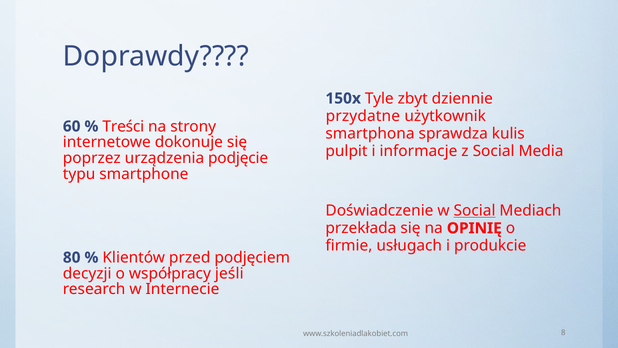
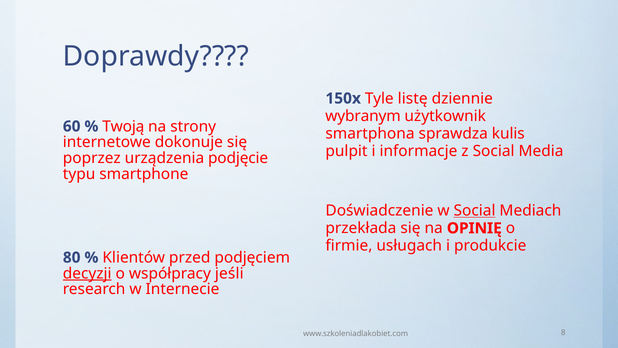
zbyt: zbyt -> listę
przydatne: przydatne -> wybranym
Treści: Treści -> Twoją
decyzji underline: none -> present
